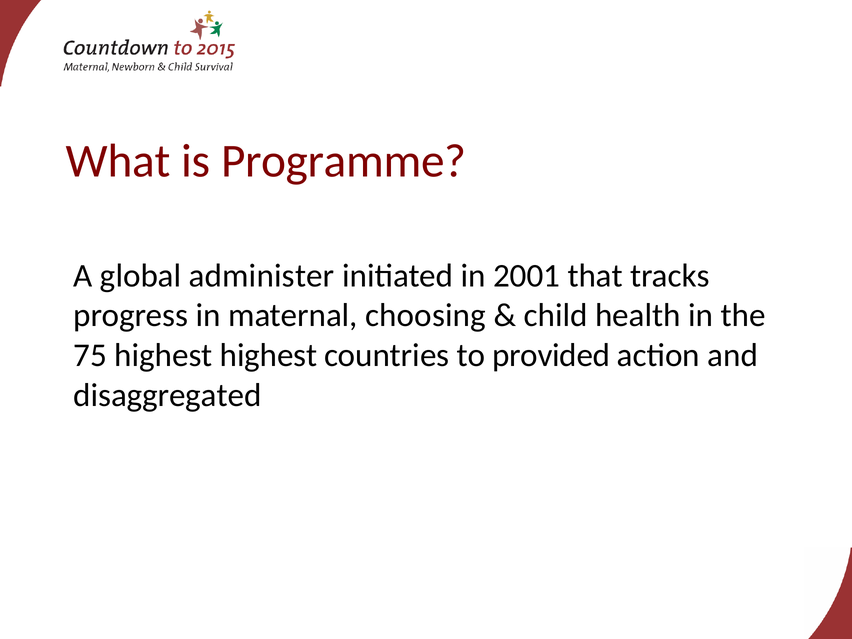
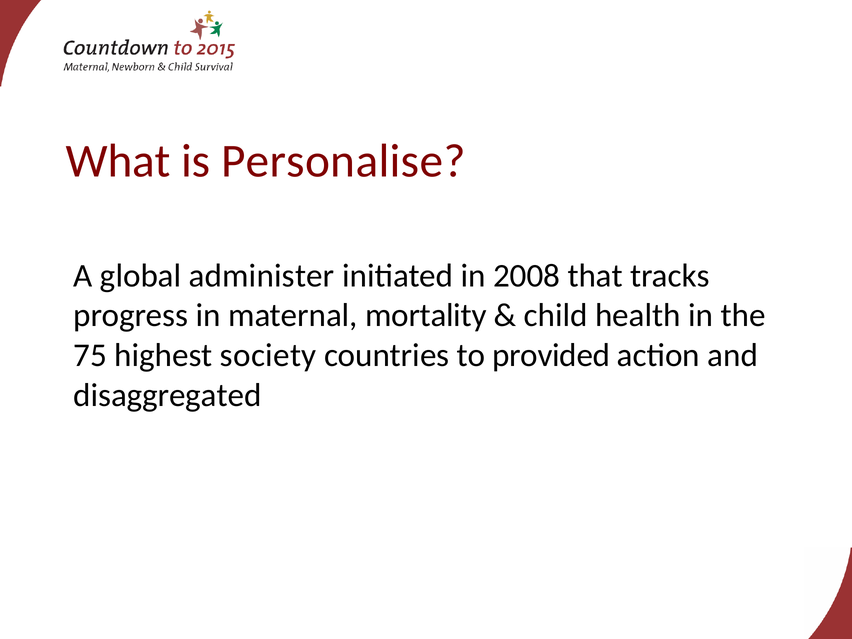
Programme: Programme -> Personalise
2001: 2001 -> 2008
choosing: choosing -> mortality
highest highest: highest -> society
